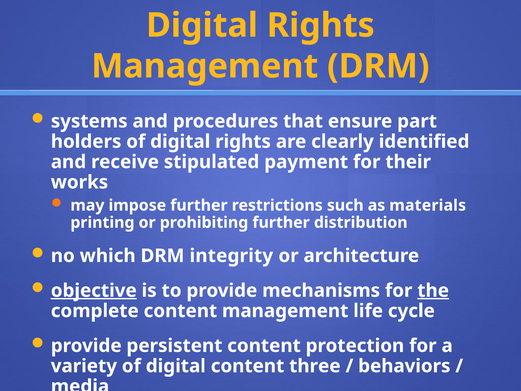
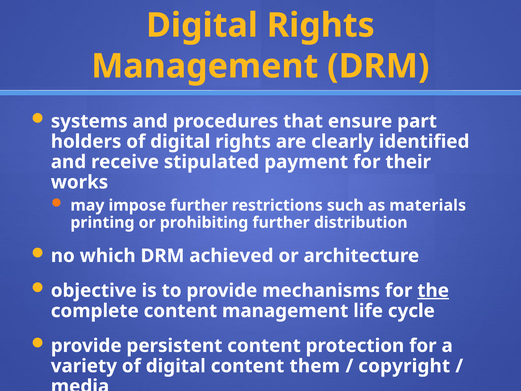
integrity: integrity -> achieved
objective underline: present -> none
three: three -> them
behaviors: behaviors -> copyright
